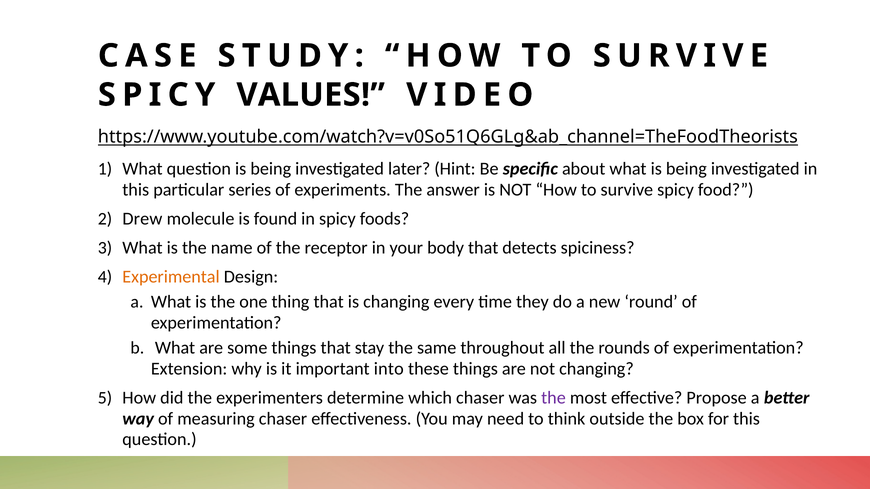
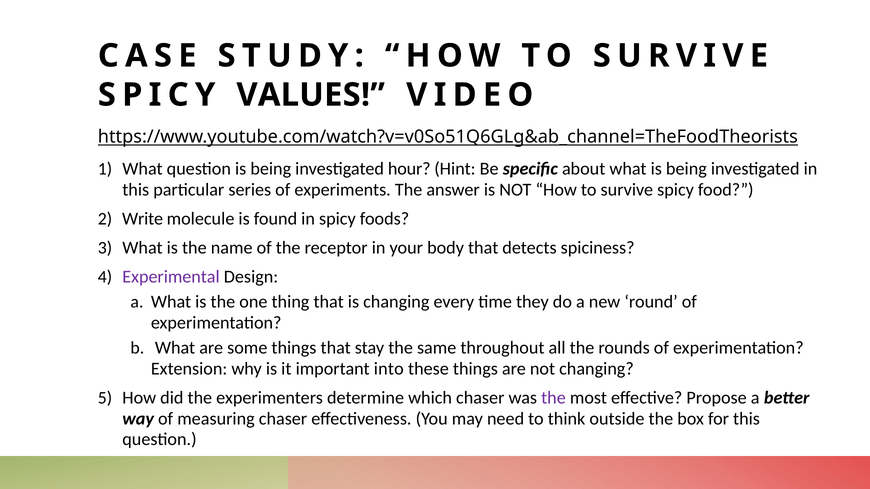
later: later -> hour
Drew: Drew -> Write
Experimental colour: orange -> purple
